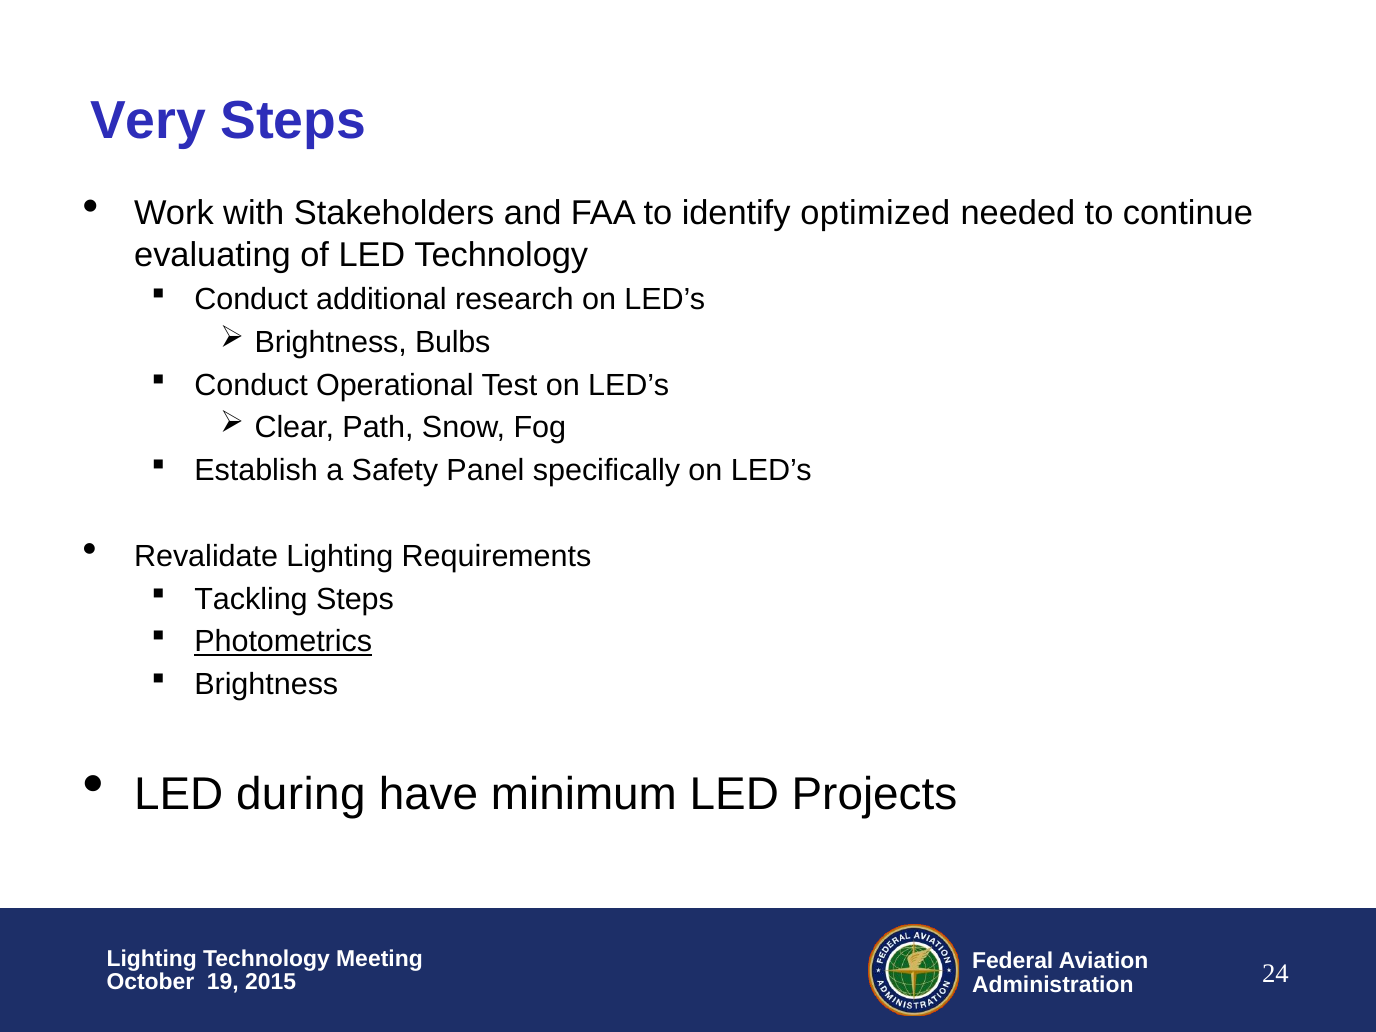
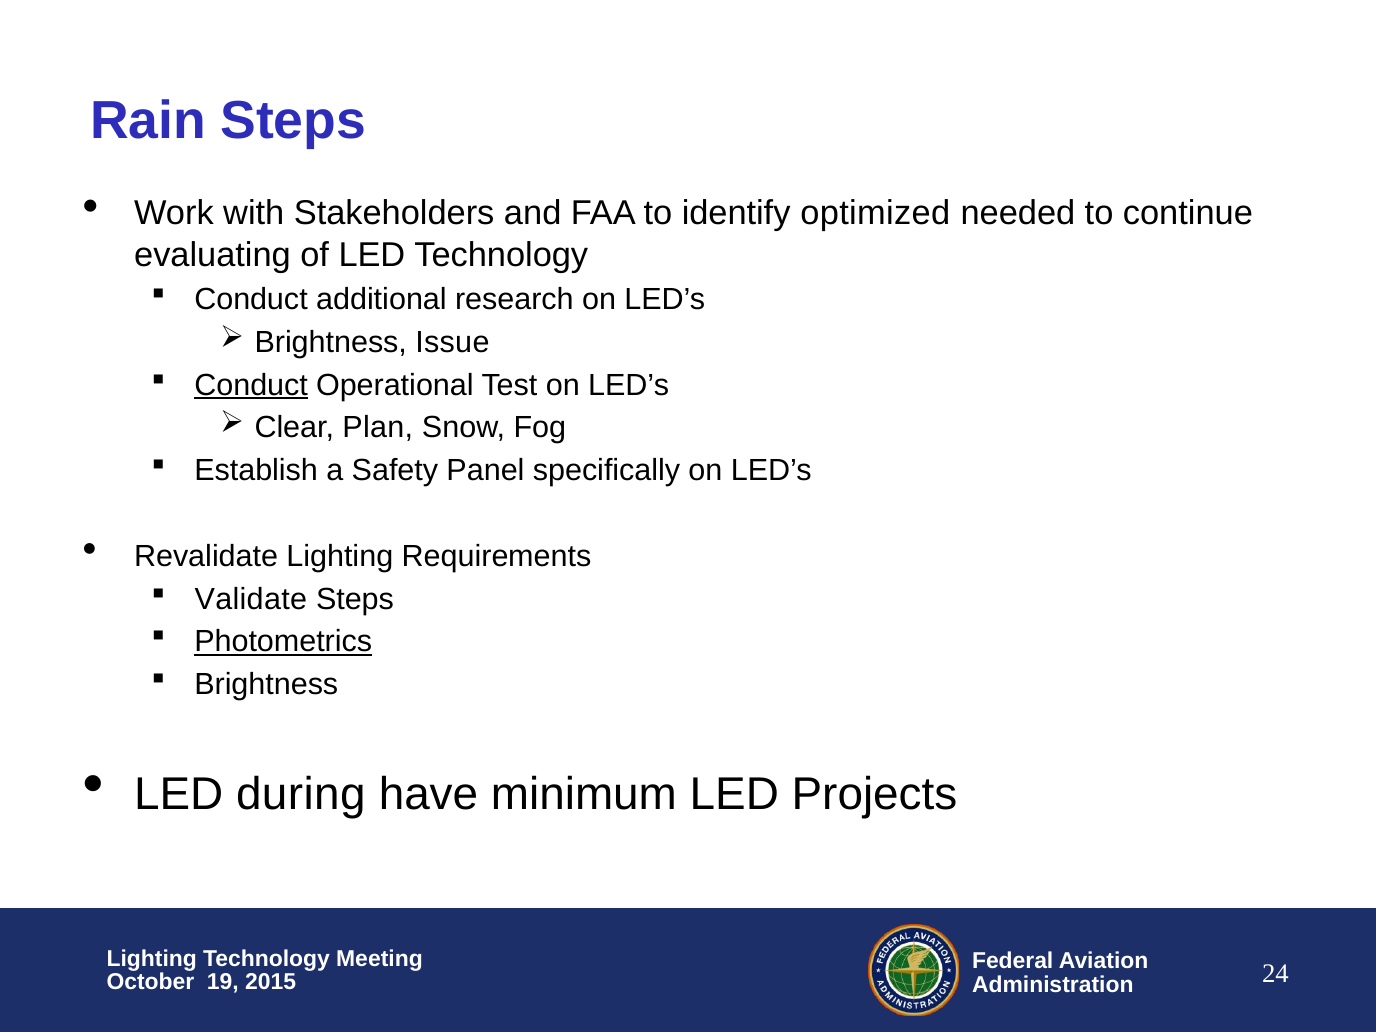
Very: Very -> Rain
Bulbs: Bulbs -> Issue
Conduct at (251, 385) underline: none -> present
Path: Path -> Plan
Tackling: Tackling -> Validate
